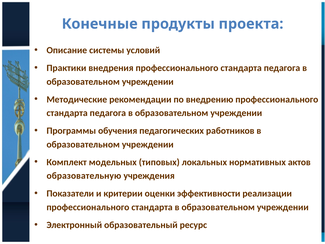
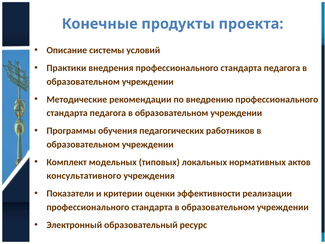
образовательную: образовательную -> консультативного
